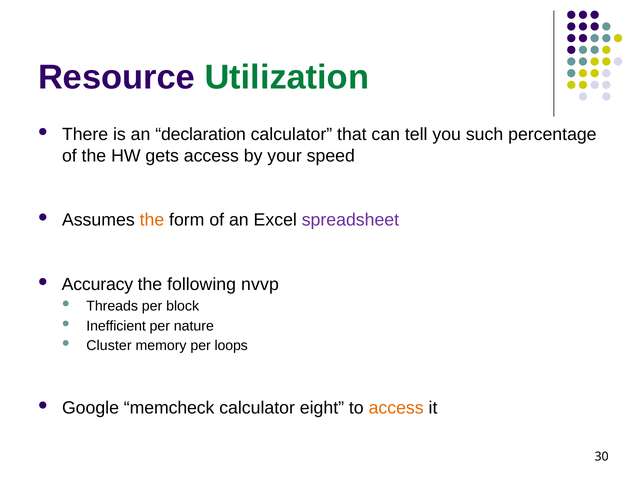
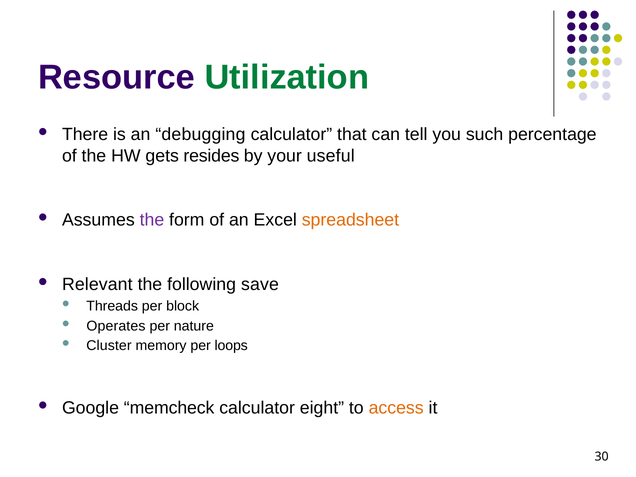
declaration: declaration -> debugging
gets access: access -> resides
speed: speed -> useful
the at (152, 220) colour: orange -> purple
spreadsheet colour: purple -> orange
Accuracy: Accuracy -> Relevant
nvvp: nvvp -> save
Inefficient: Inefficient -> Operates
